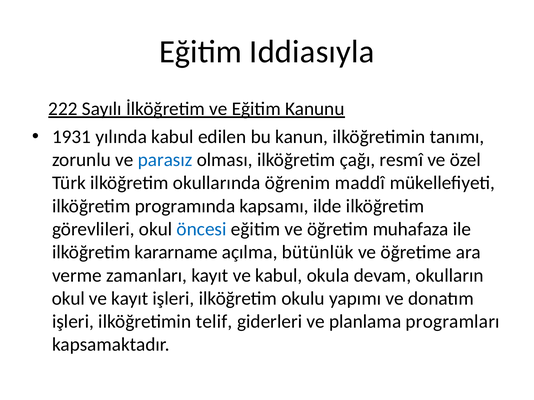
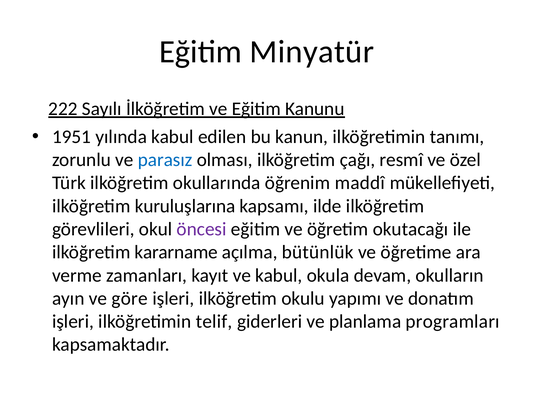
Iddiasıyla: Iddiasıyla -> Minyatür
1931: 1931 -> 1951
programında: programında -> kuruluşlarına
öncesi colour: blue -> purple
muhafaza: muhafaza -> okutacağı
okul at (68, 299): okul -> ayın
ve kayıt: kayıt -> göre
